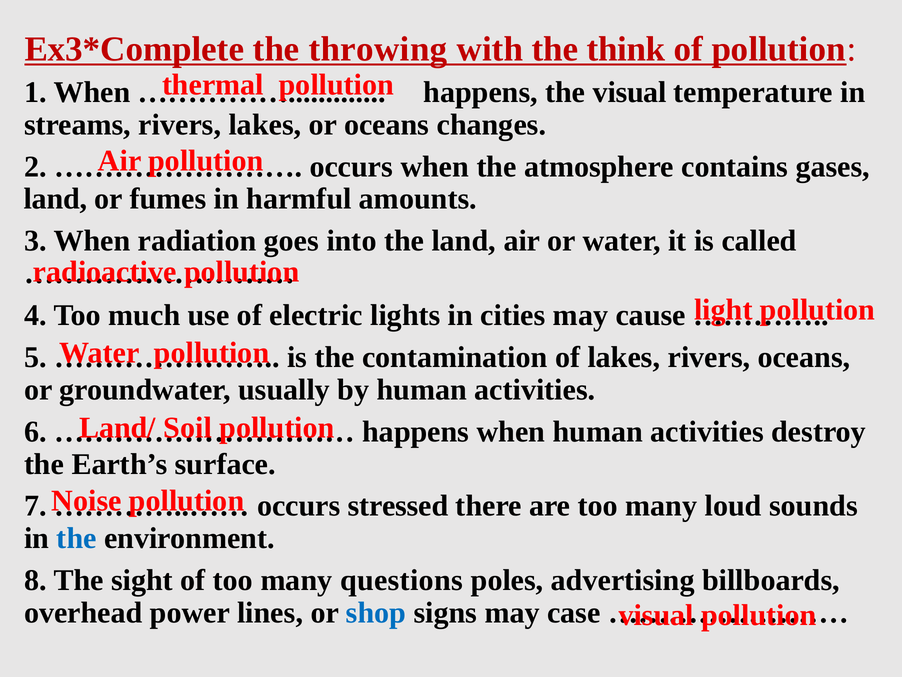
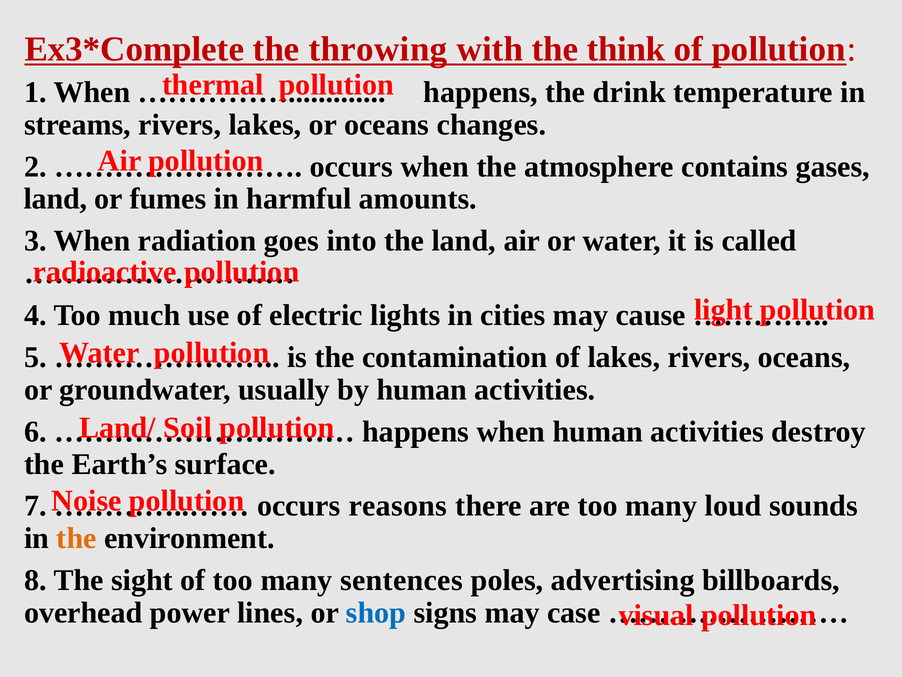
the visual: visual -> drink
stressed: stressed -> reasons
the at (77, 538) colour: blue -> orange
questions: questions -> sentences
